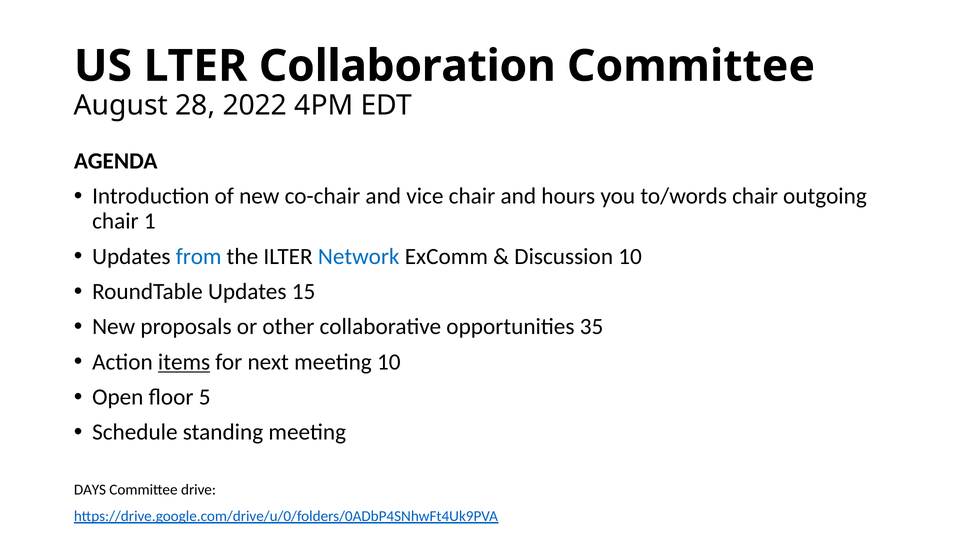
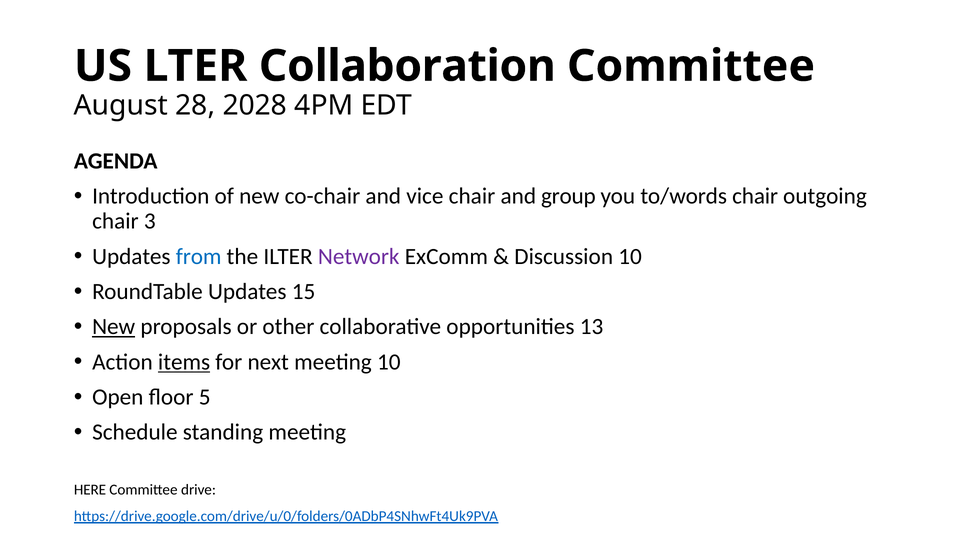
2022: 2022 -> 2028
hours: hours -> group
1: 1 -> 3
Network colour: blue -> purple
New at (114, 327) underline: none -> present
35: 35 -> 13
DAYS: DAYS -> HERE
